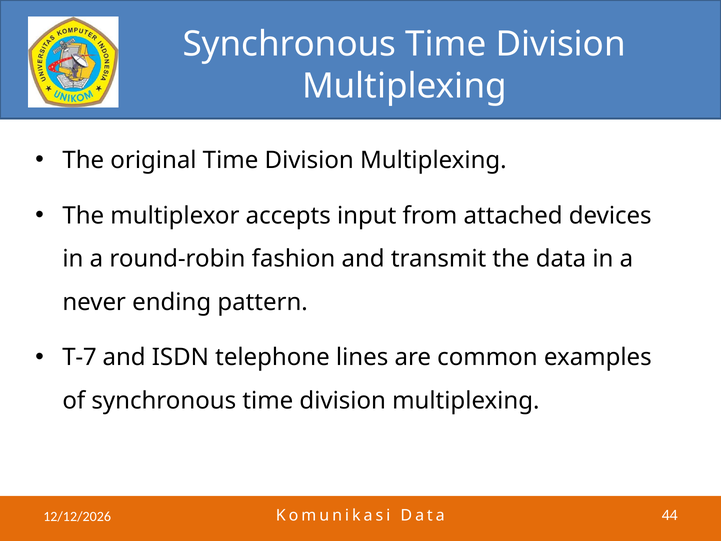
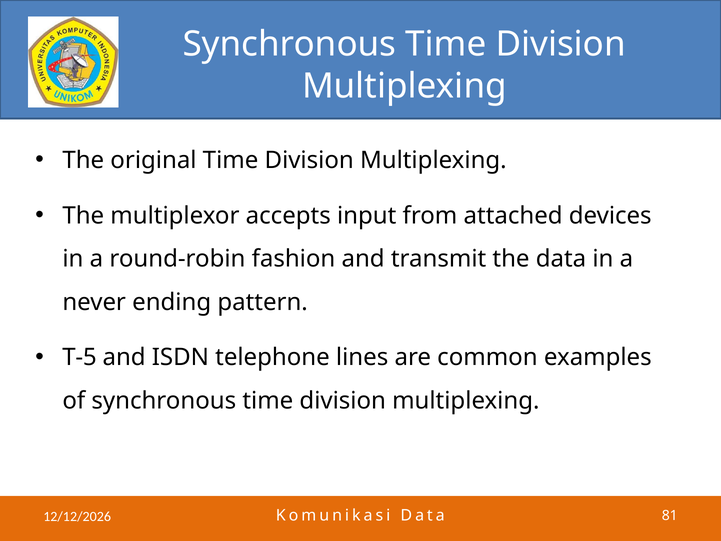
T-7: T-7 -> T-5
44: 44 -> 81
